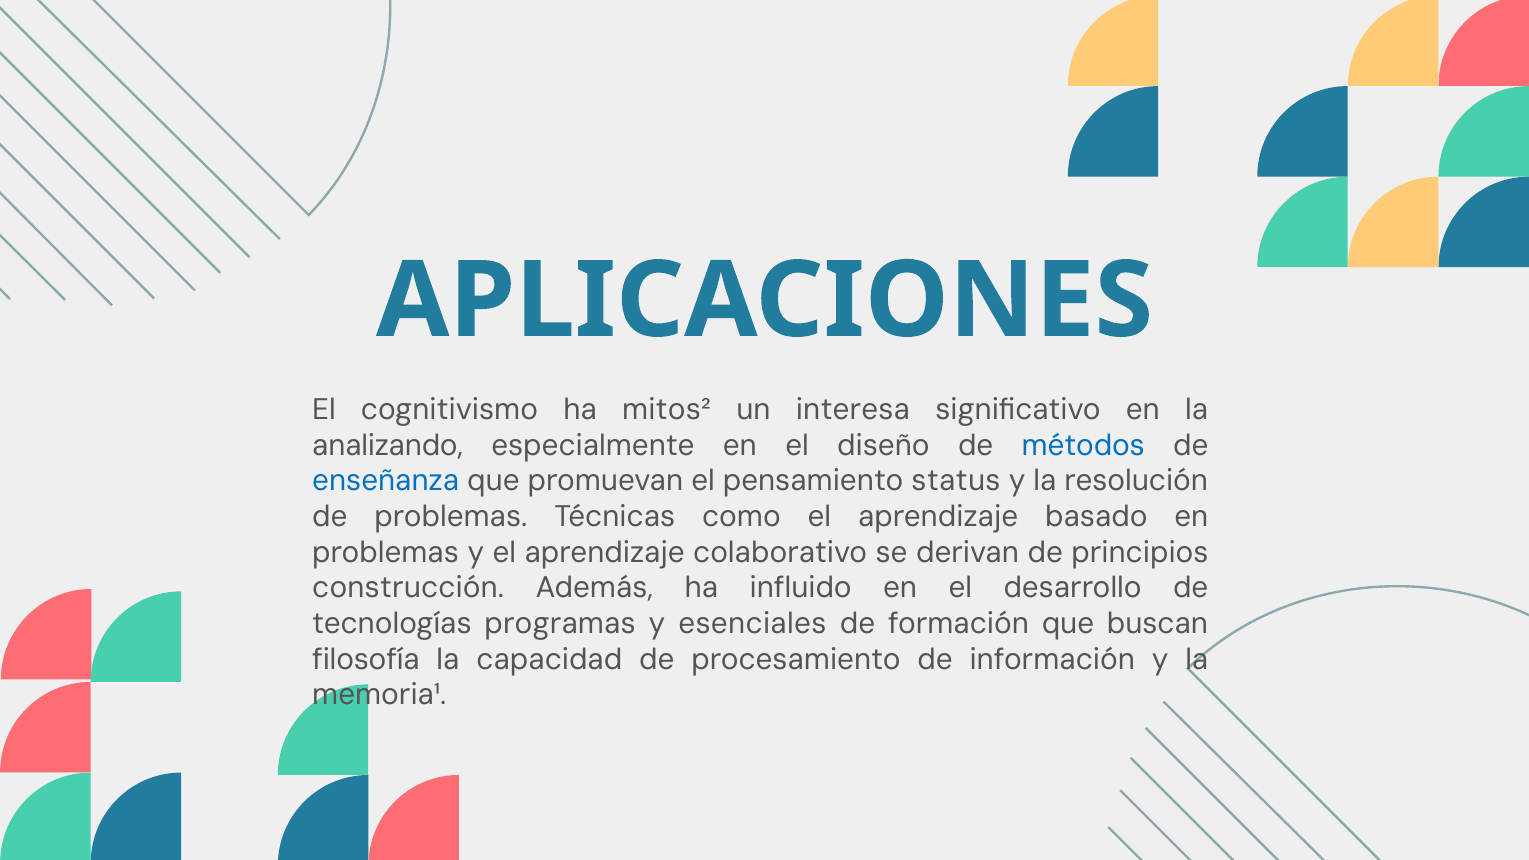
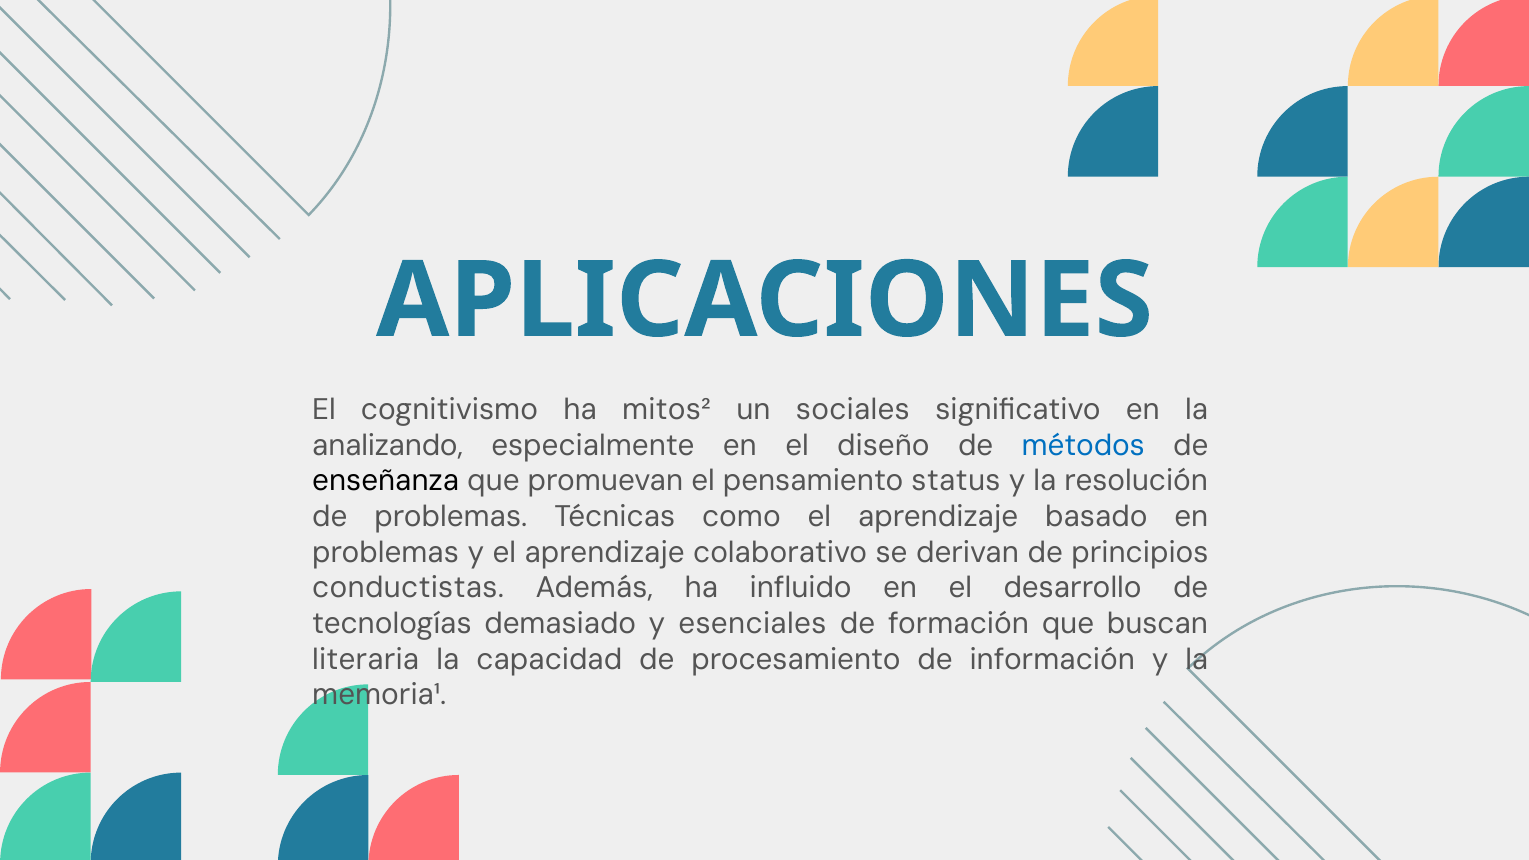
interesa: interesa -> sociales
enseñanza colour: blue -> black
construcción: construcción -> conductistas
programas: programas -> demasiado
filosofía: filosofía -> literaria
